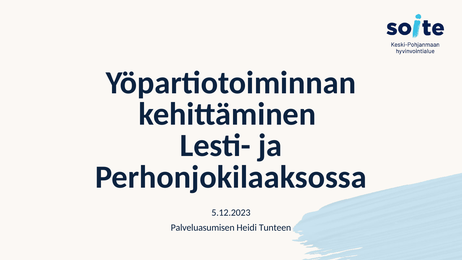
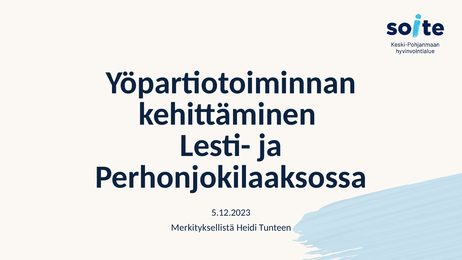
Palveluasumisen: Palveluasumisen -> Merkityksellistä
